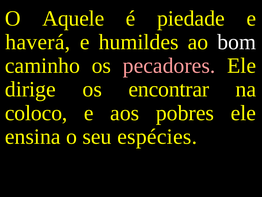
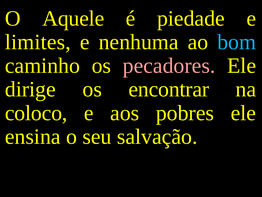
haverá: haverá -> limites
humildes: humildes -> nenhuma
bom colour: white -> light blue
espécies: espécies -> salvação
